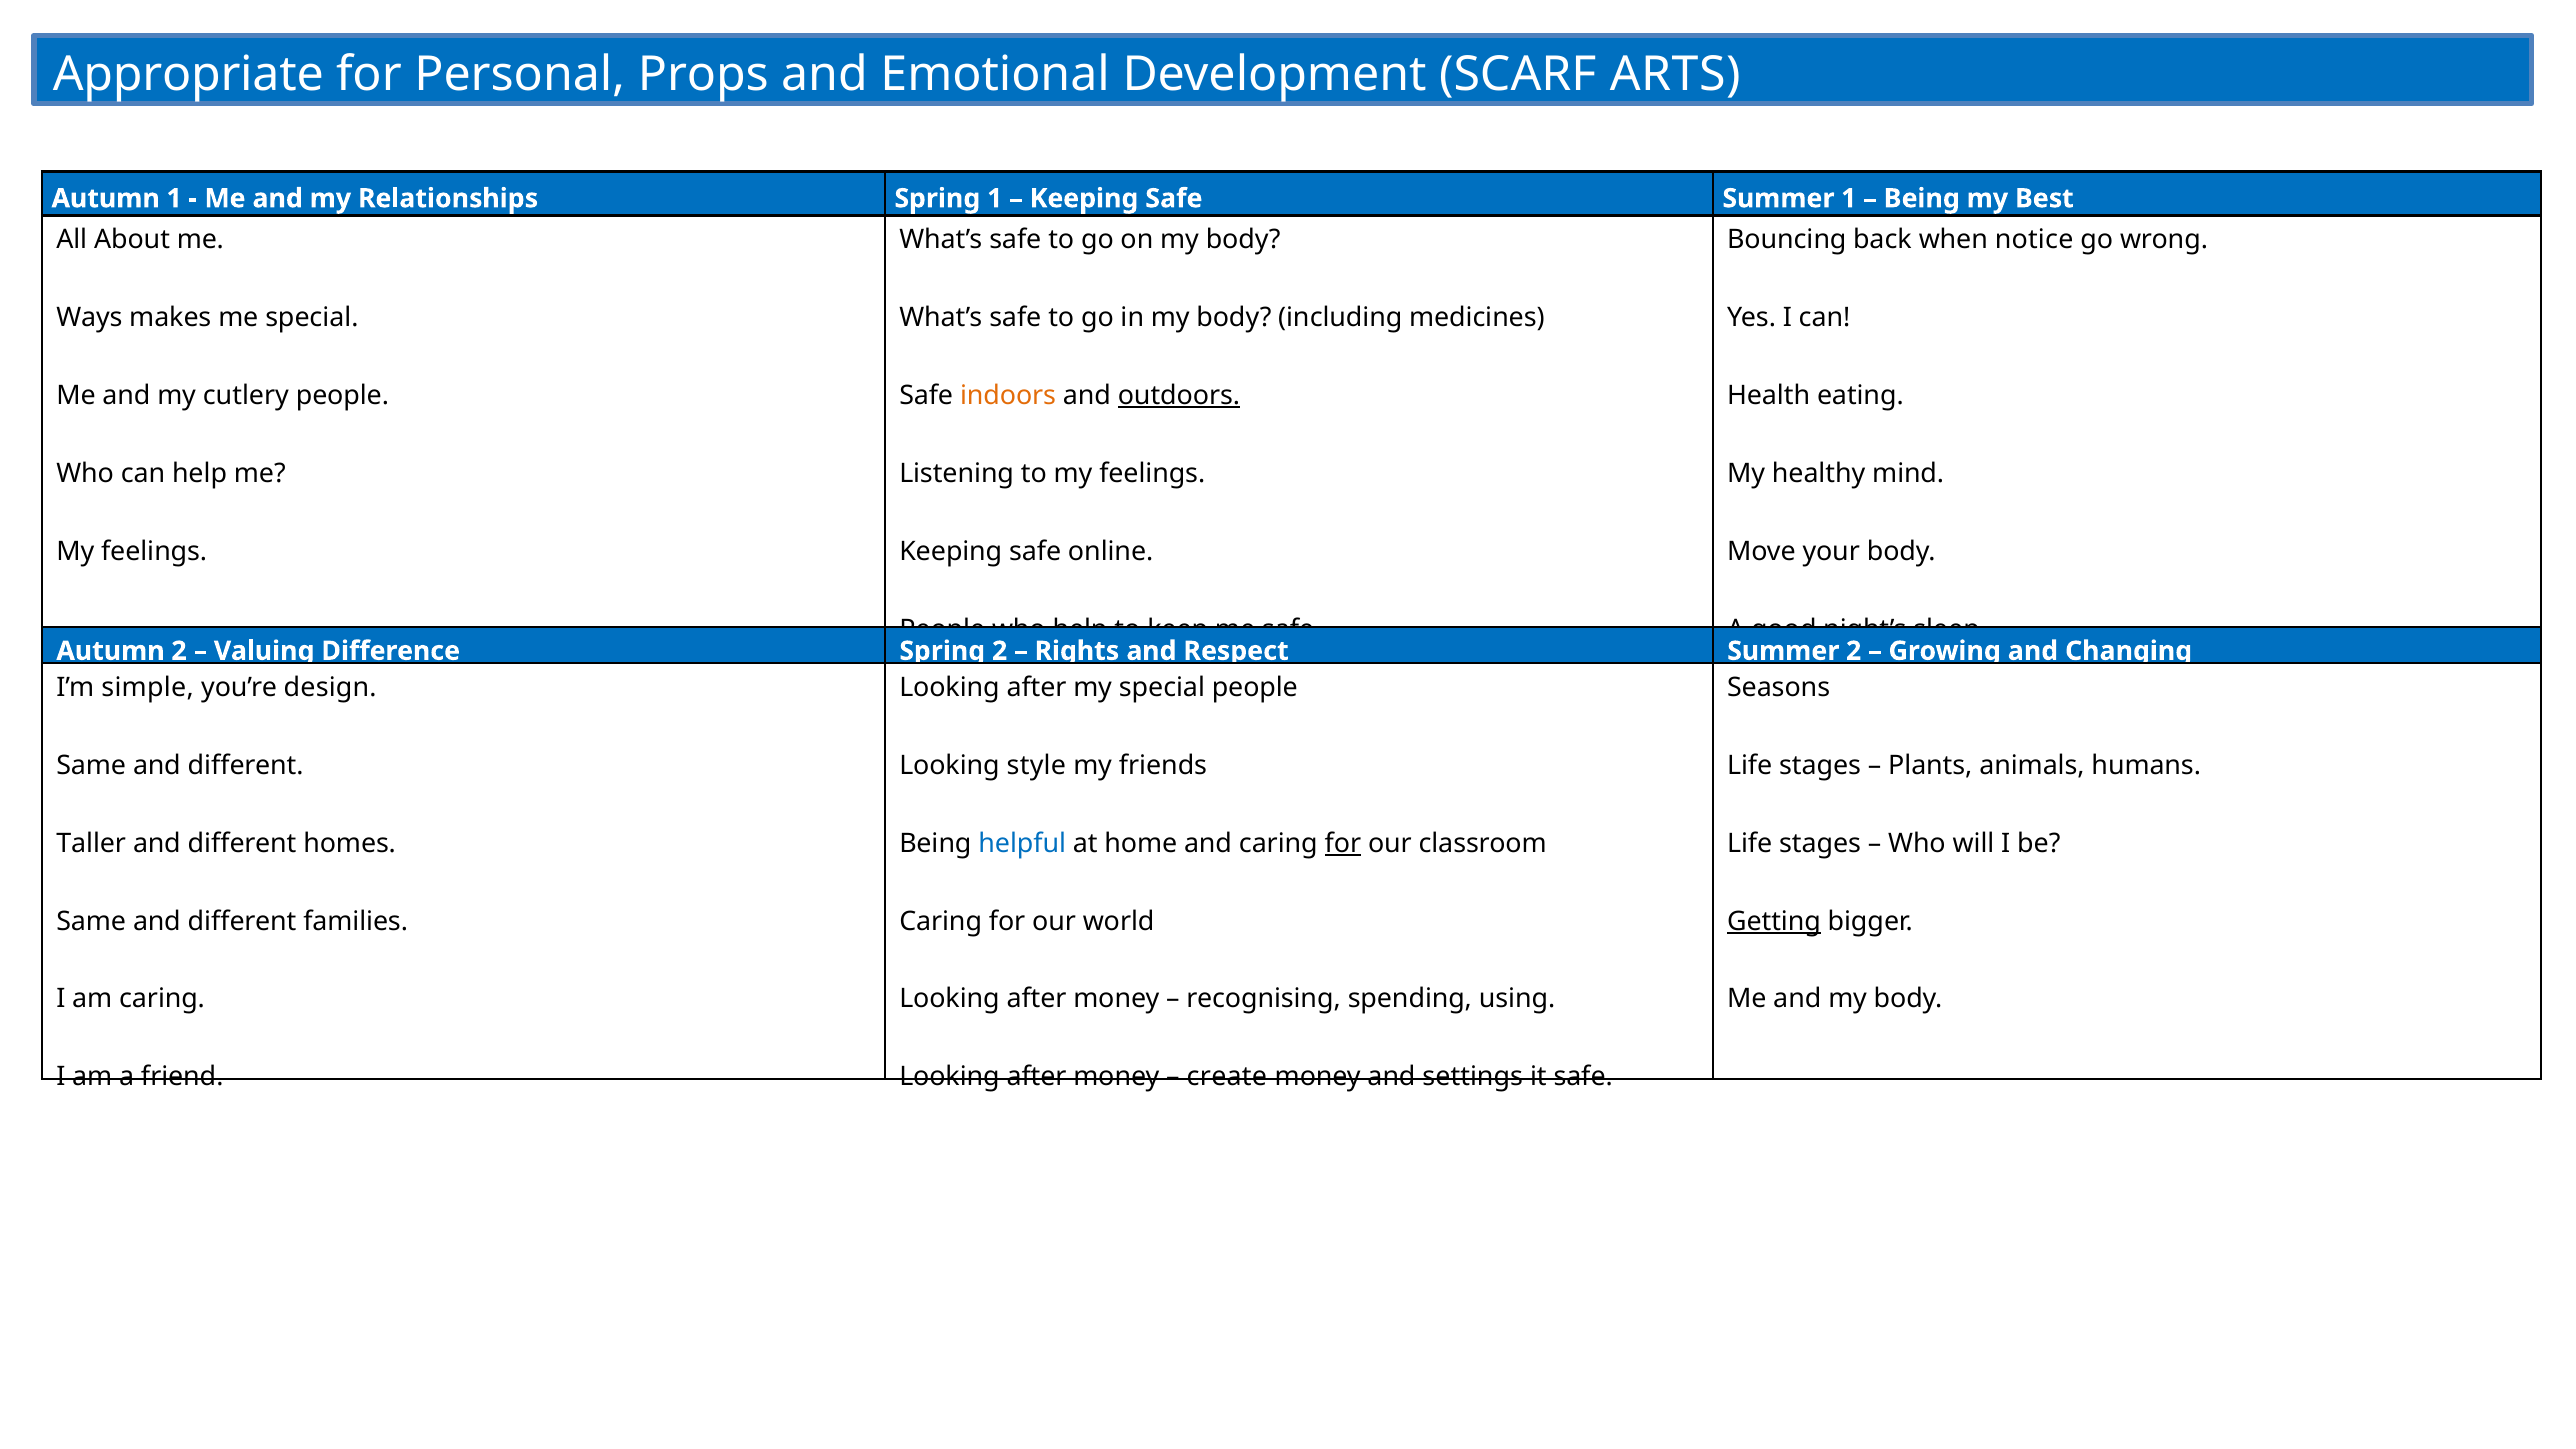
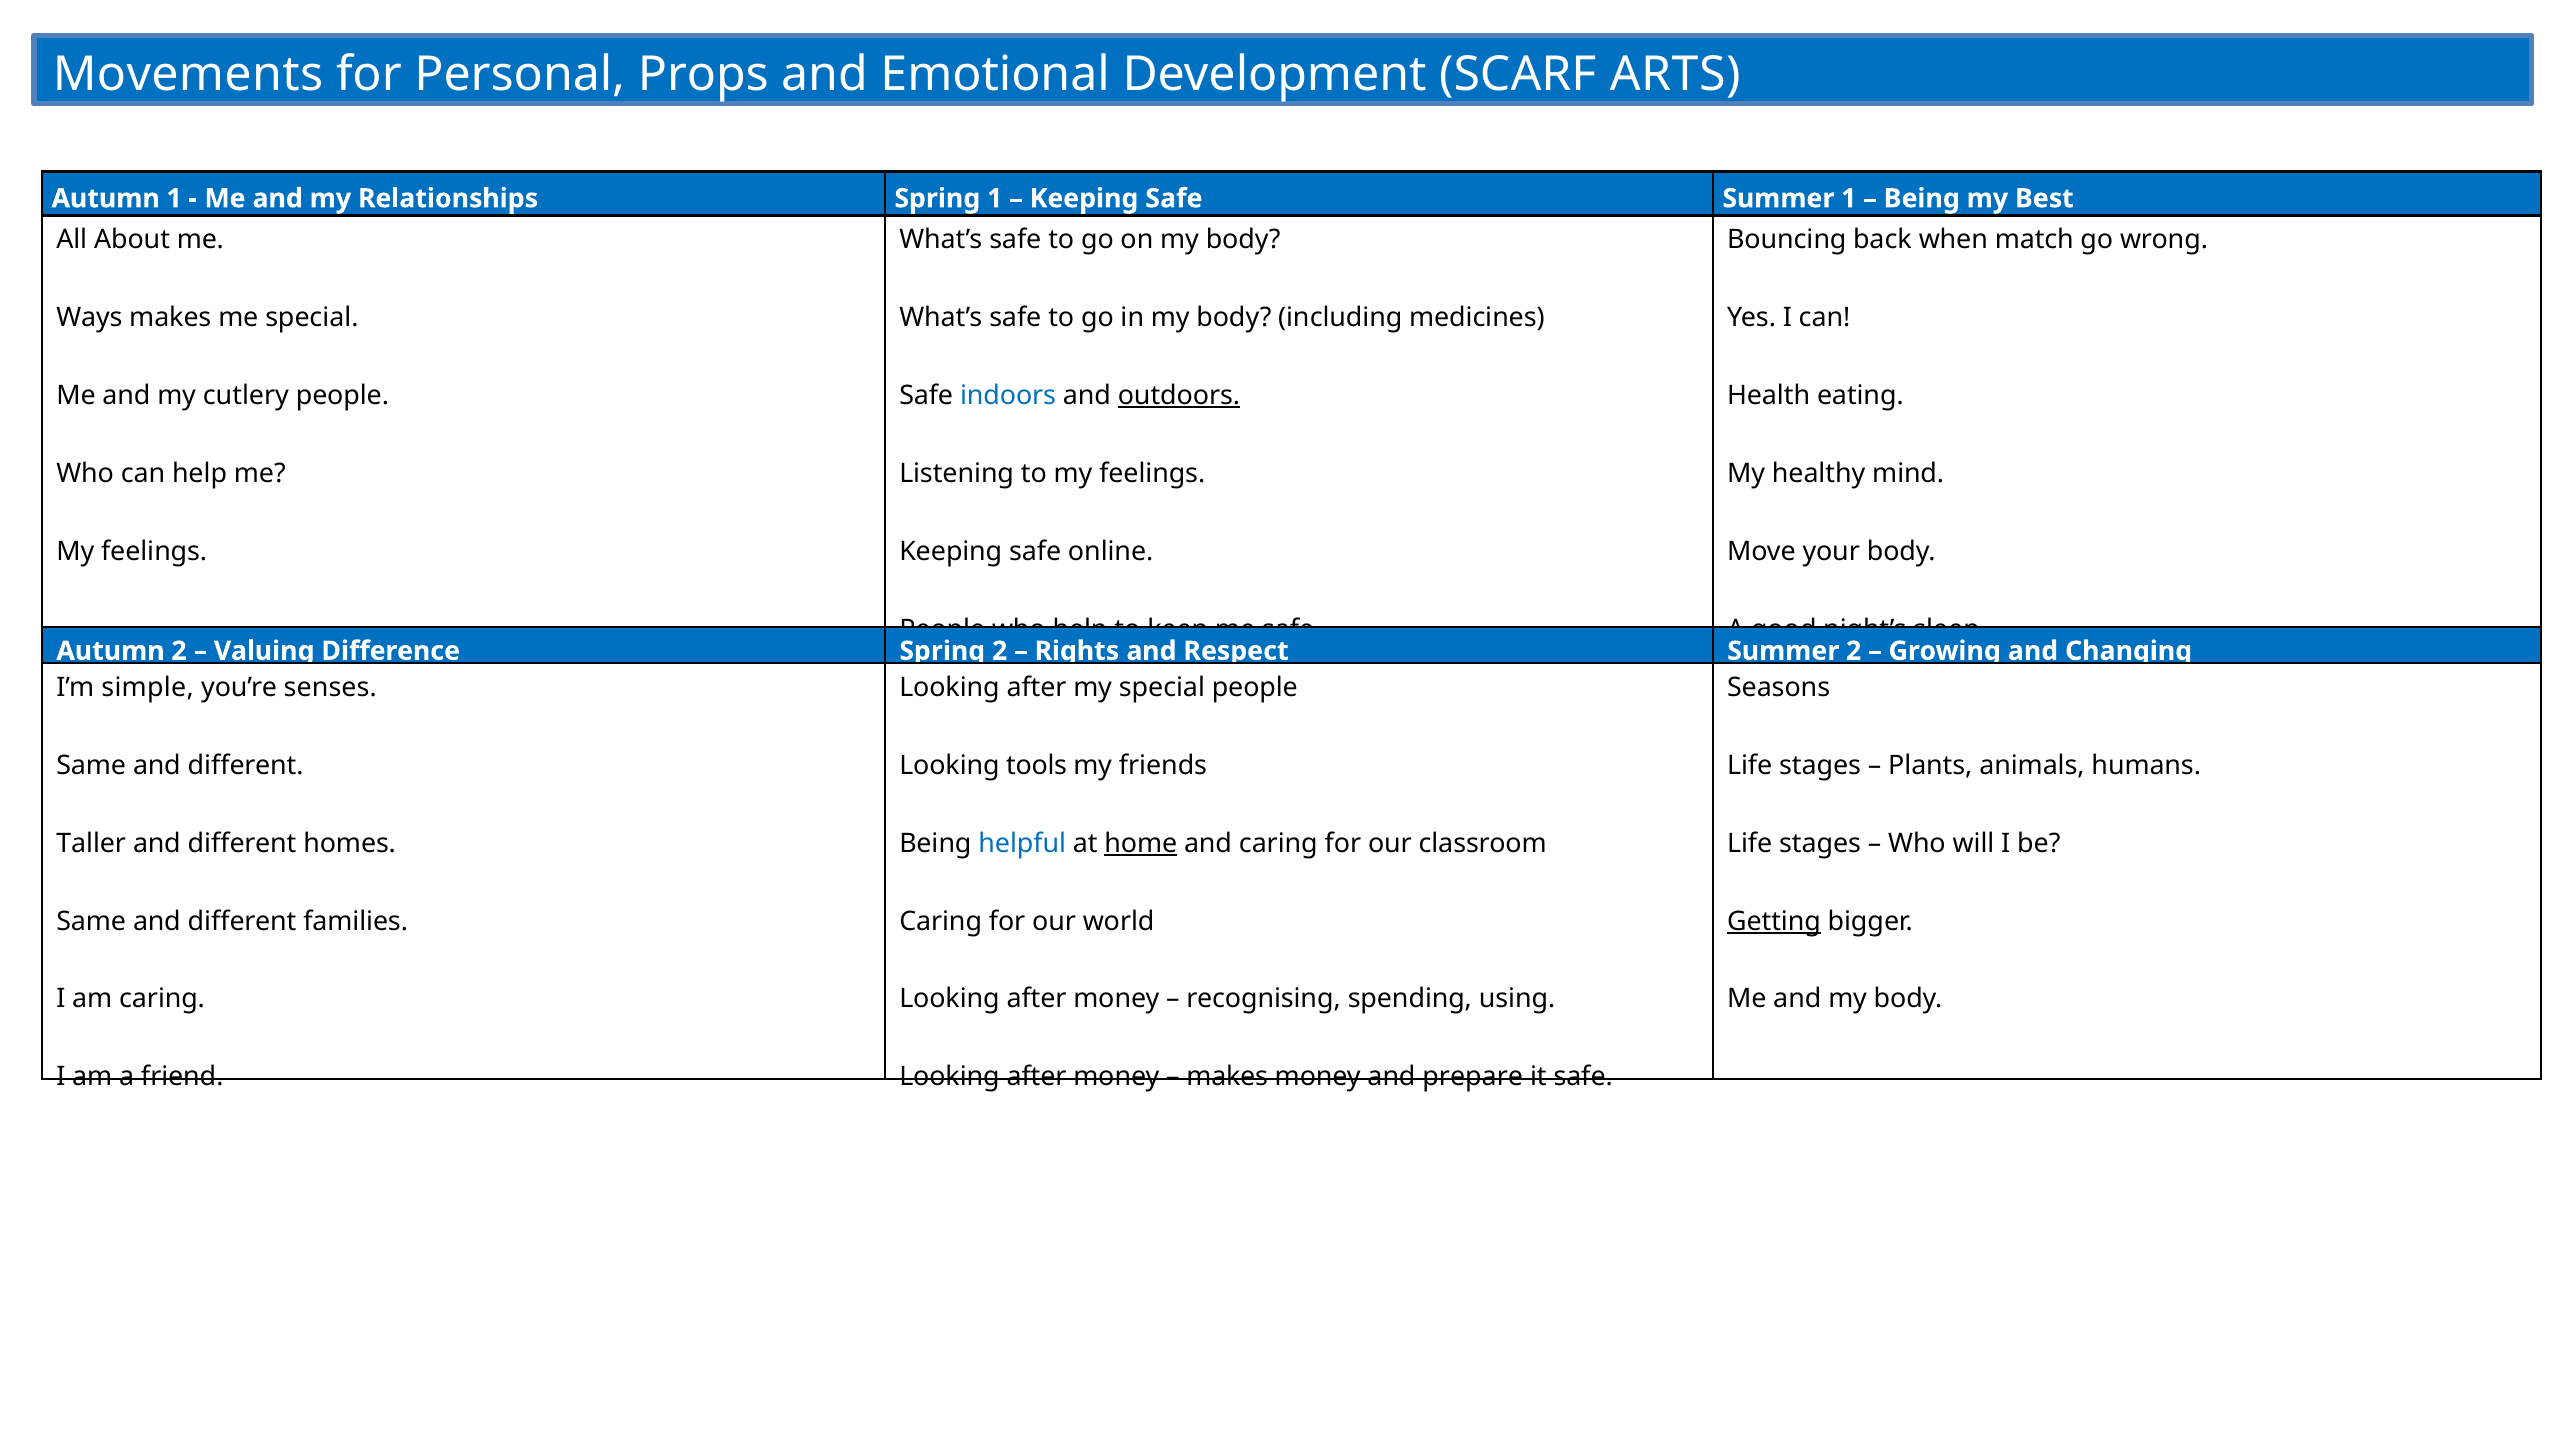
Appropriate: Appropriate -> Movements
notice: notice -> match
indoors colour: orange -> blue
design: design -> senses
style: style -> tools
home underline: none -> present
for at (1343, 843) underline: present -> none
create at (1227, 1077): create -> makes
settings: settings -> prepare
